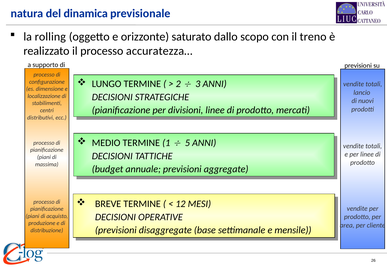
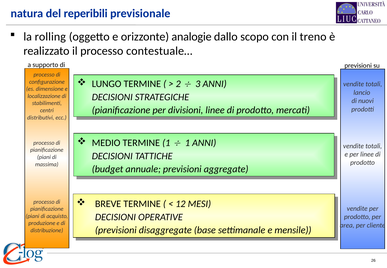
dinamica: dinamica -> reperibili
saturato: saturato -> analogie
accuratezza…: accuratezza… -> contestuale…
5 at (187, 143): 5 -> 1
